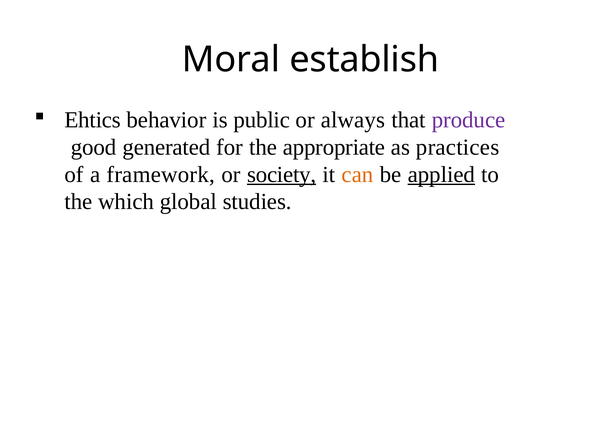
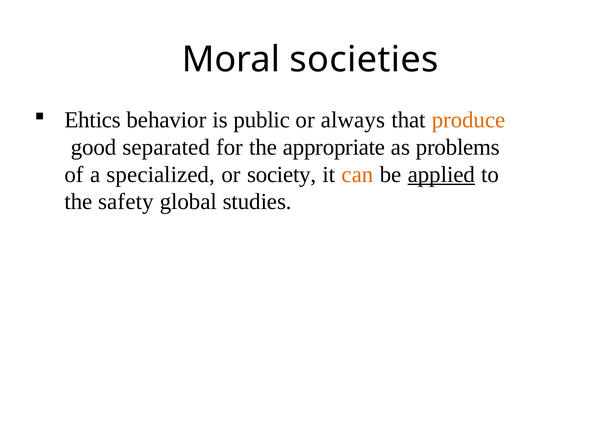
establish: establish -> societies
produce colour: purple -> orange
generated: generated -> separated
practices: practices -> problems
framework: framework -> specialized
society underline: present -> none
which: which -> safety
